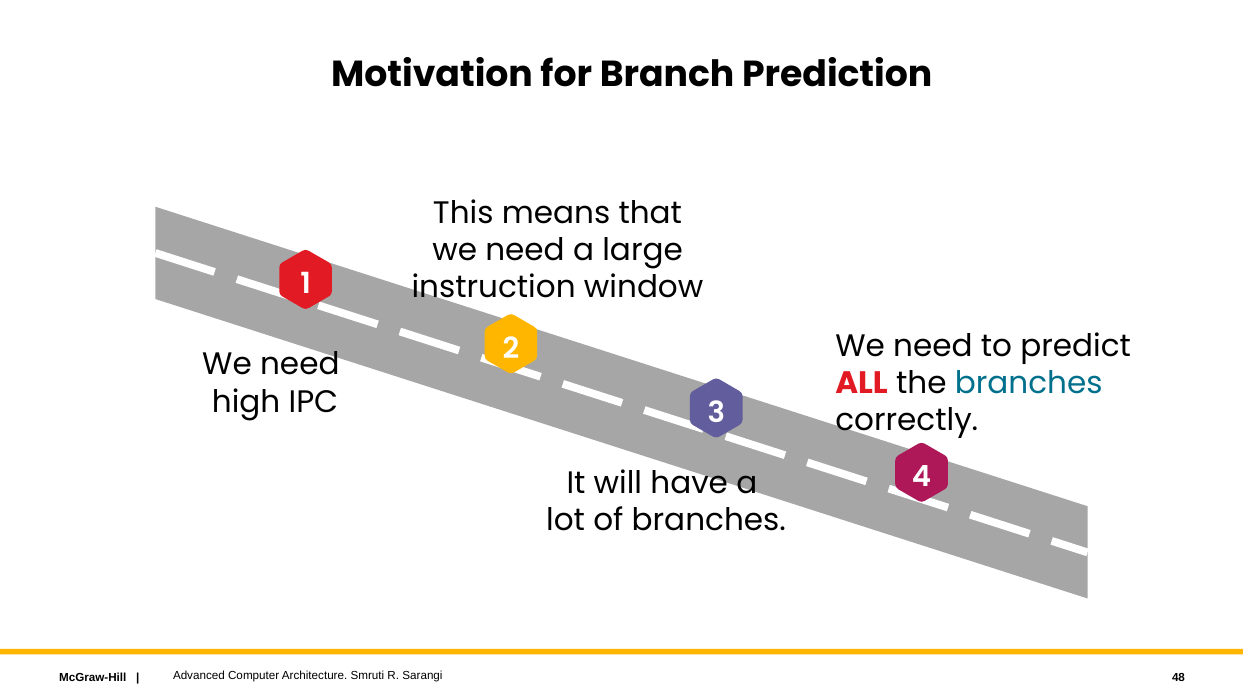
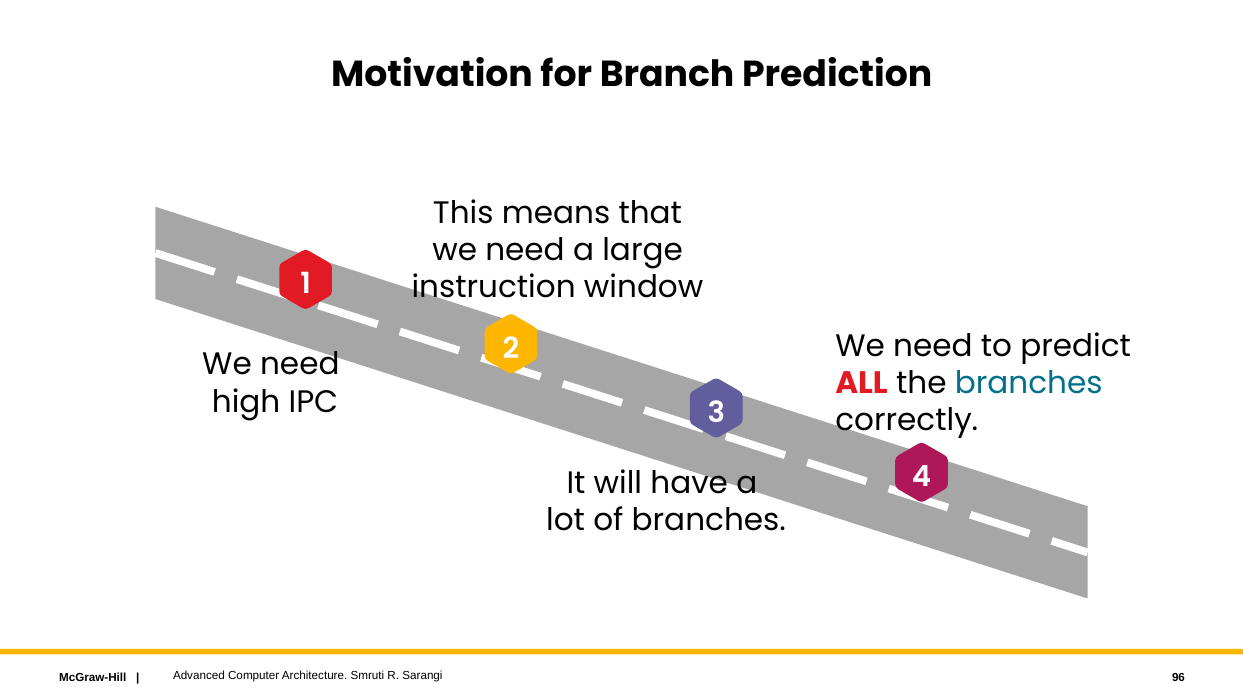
48: 48 -> 96
